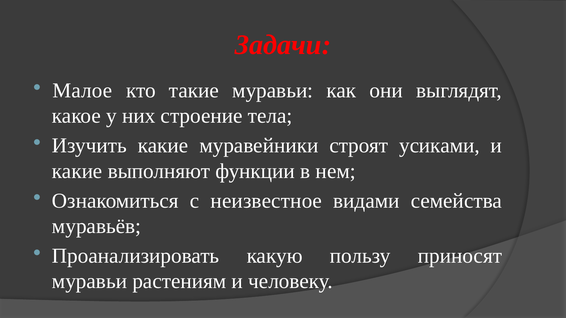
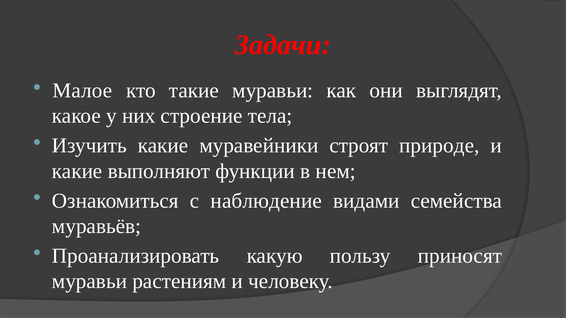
усиками: усиками -> природе
неизвестное: неизвестное -> наблюдение
